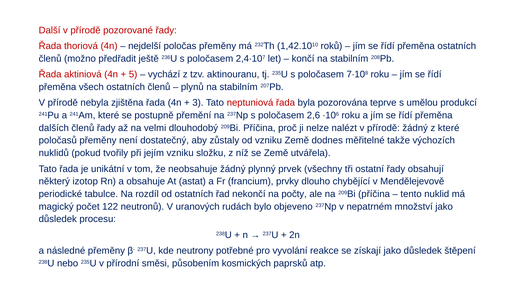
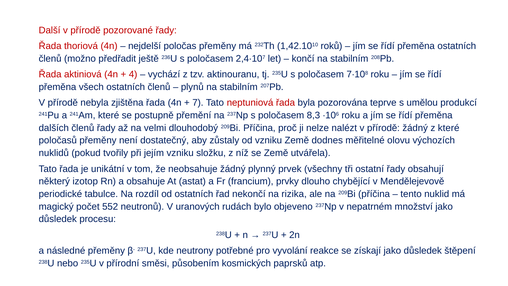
5: 5 -> 4
3: 3 -> 7
2,6: 2,6 -> 8,3
takže: takže -> olovu
počty: počty -> rizika
122: 122 -> 552
